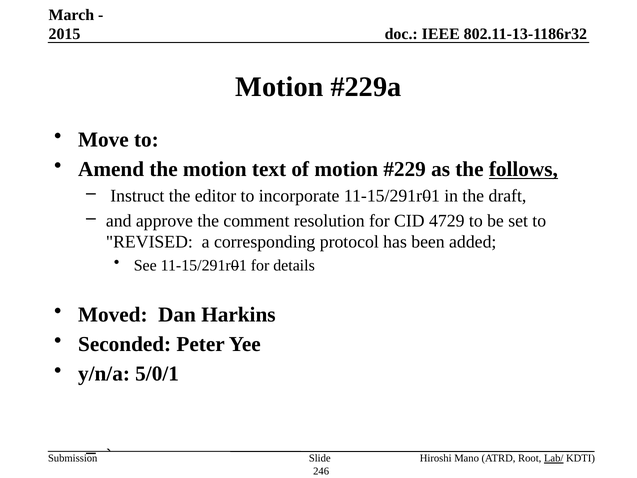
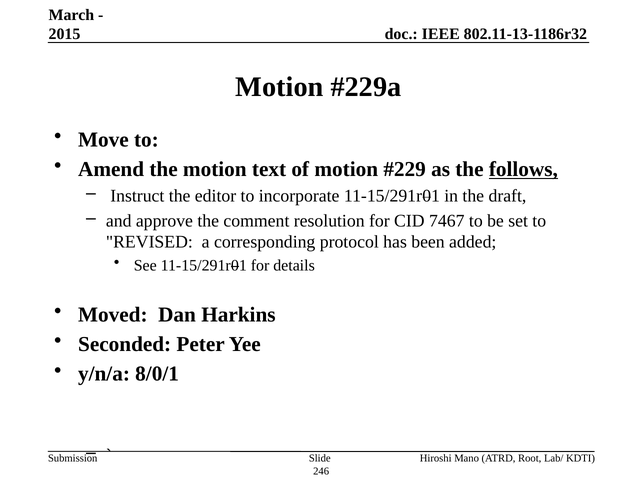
4729: 4729 -> 7467
5/0/1: 5/0/1 -> 8/0/1
Lab/ underline: present -> none
